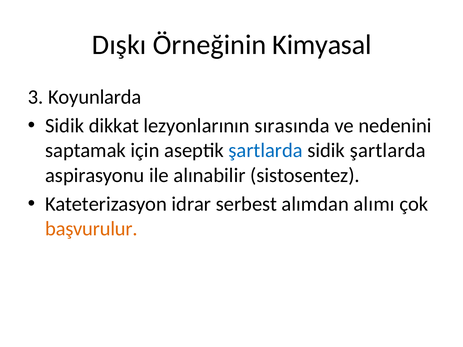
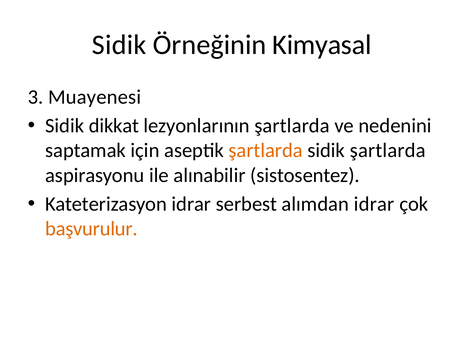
Dışkı at (119, 45): Dışkı -> Sidik
Koyunlarda: Koyunlarda -> Muayenesi
lezyonlarının sırasında: sırasında -> şartlarda
şartlarda at (266, 151) colour: blue -> orange
alımdan alımı: alımı -> idrar
